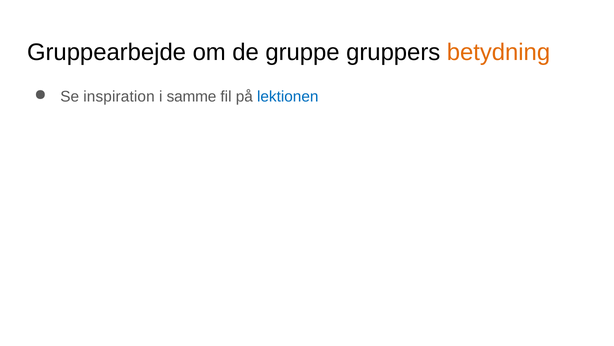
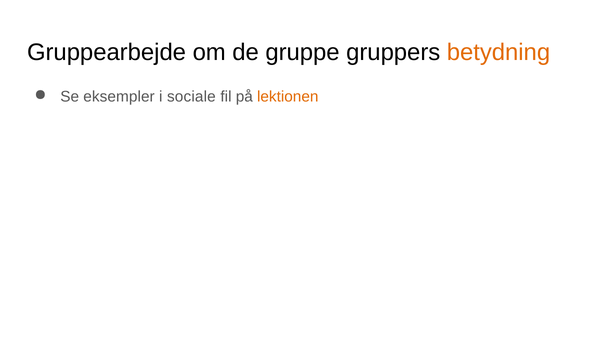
inspiration: inspiration -> eksempler
samme: samme -> sociale
lektionen colour: blue -> orange
